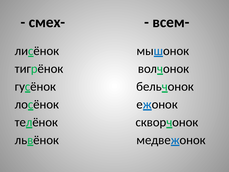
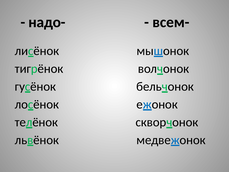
смех-: смех- -> надо-
